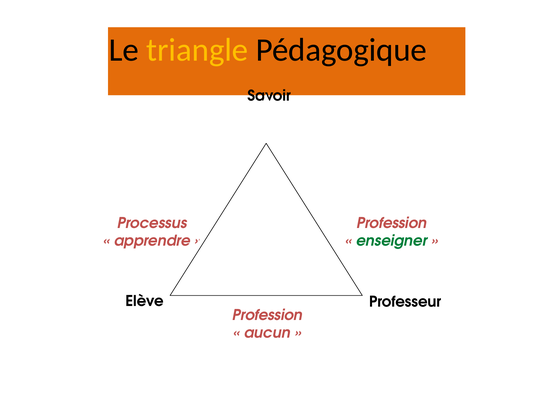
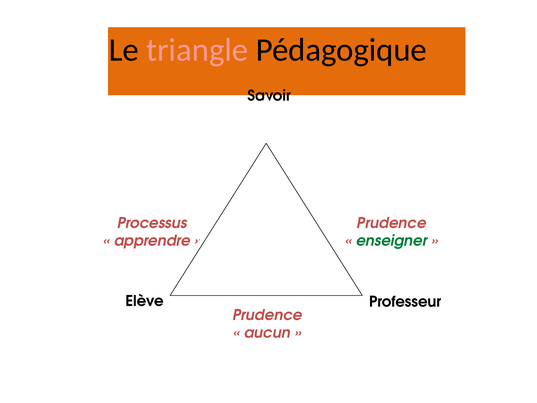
triangle colour: yellow -> pink
Profession at (392, 223): Profession -> Prudence
Profession at (267, 315): Profession -> Prudence
